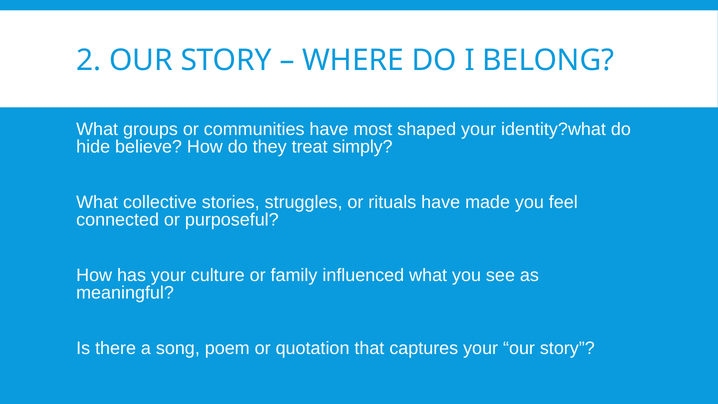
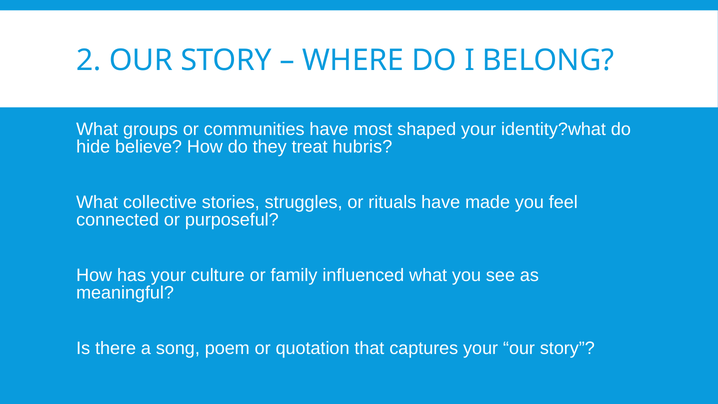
simply: simply -> hubris
